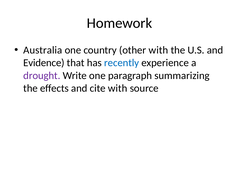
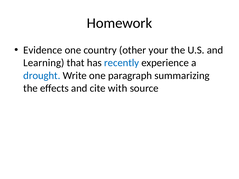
Australia: Australia -> Evidence
other with: with -> your
Evidence: Evidence -> Learning
drought colour: purple -> blue
